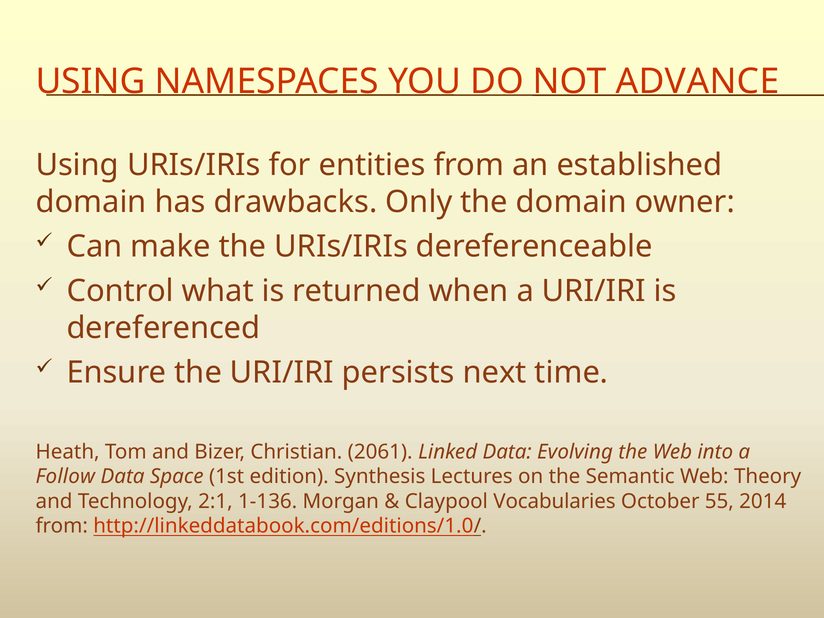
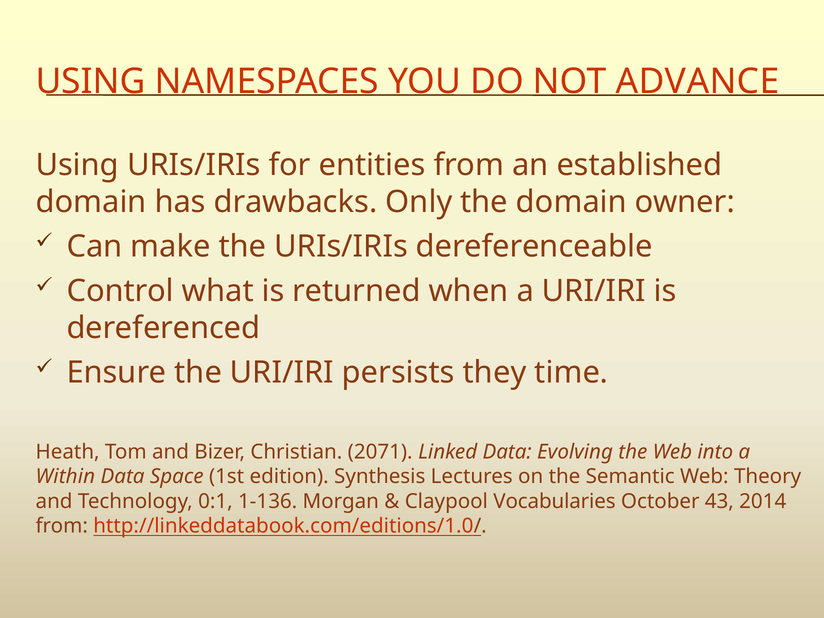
next: next -> they
2061: 2061 -> 2071
Follow: Follow -> Within
2:1: 2:1 -> 0:1
55: 55 -> 43
